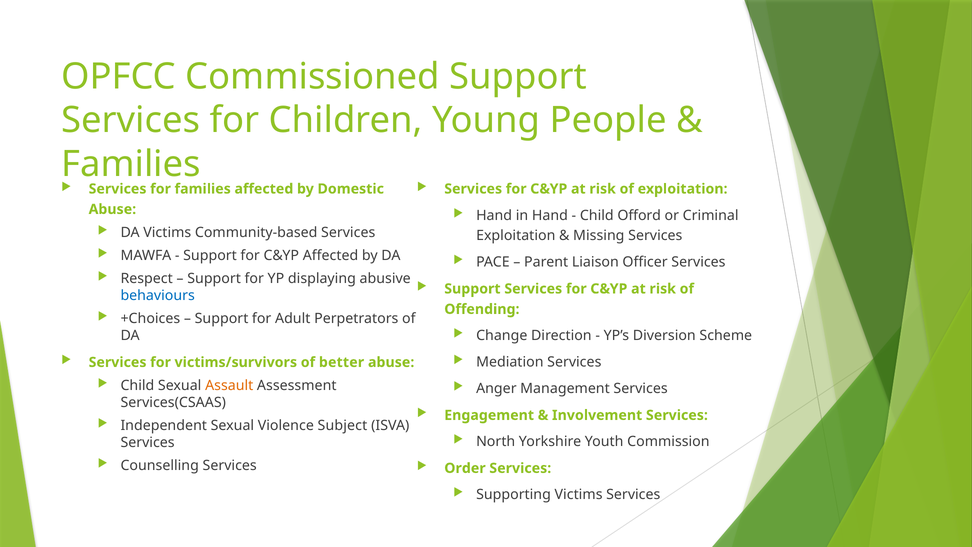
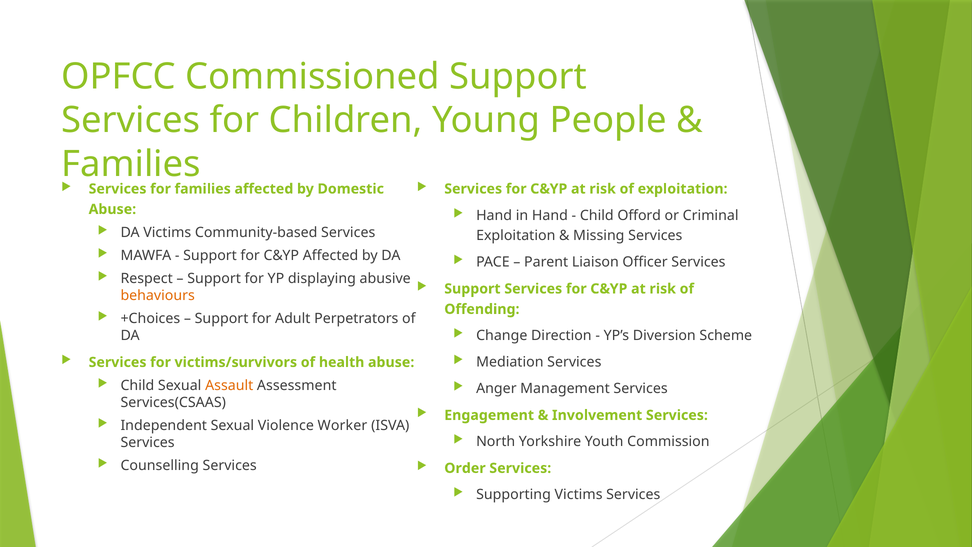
behaviours colour: blue -> orange
better: better -> health
Subject: Subject -> Worker
